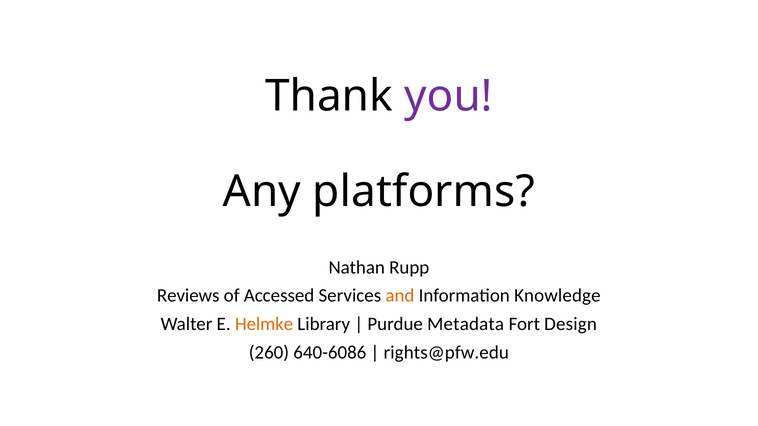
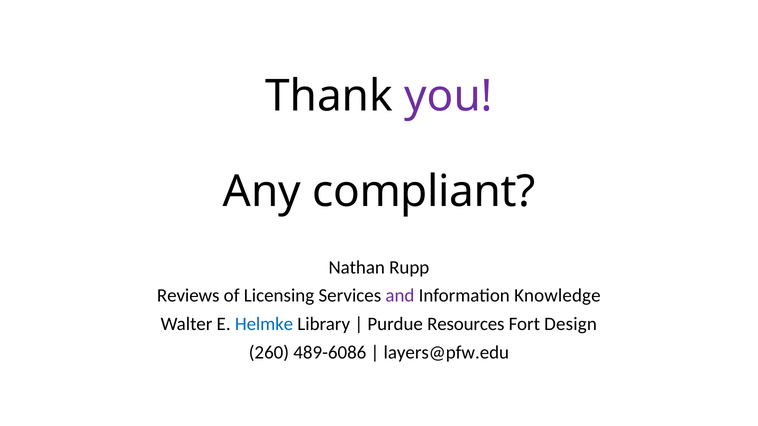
platforms: platforms -> compliant
Accessed: Accessed -> Licensing
and colour: orange -> purple
Helmke colour: orange -> blue
Metadata: Metadata -> Resources
640-6086: 640-6086 -> 489-6086
rights@pfw.edu: rights@pfw.edu -> layers@pfw.edu
